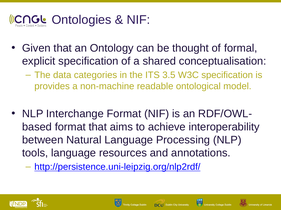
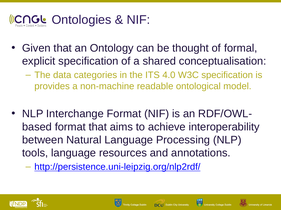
3.5: 3.5 -> 4.0
